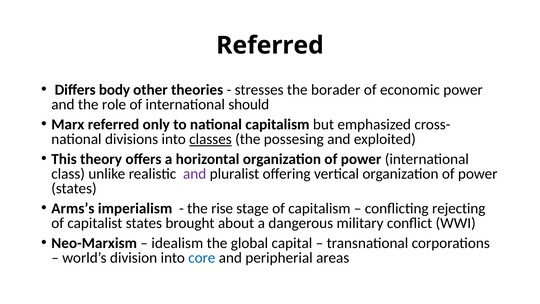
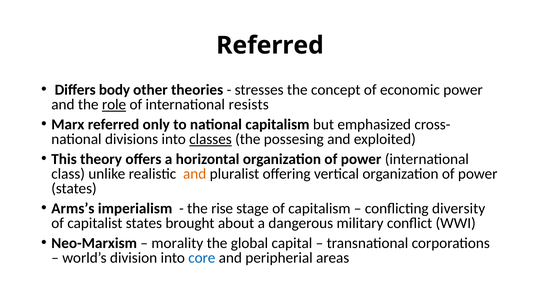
borader: borader -> concept
role underline: none -> present
should: should -> resists
and at (195, 174) colour: purple -> orange
rejecting: rejecting -> diversity
idealism: idealism -> morality
